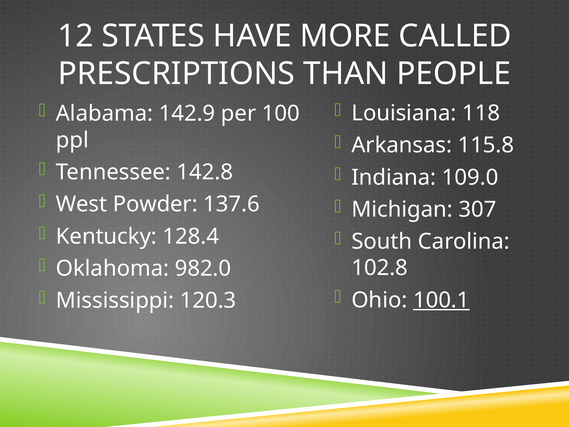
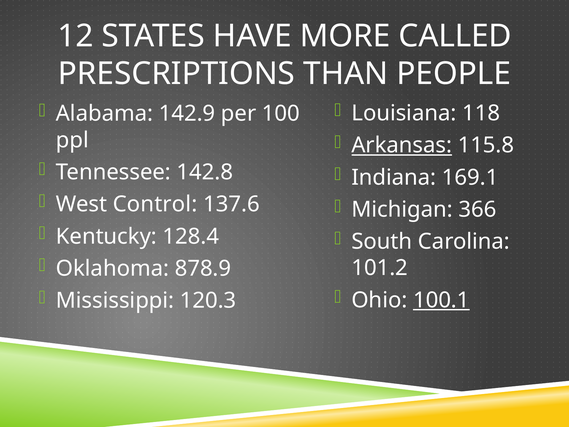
Arkansas underline: none -> present
109.0: 109.0 -> 169.1
Powder: Powder -> Control
307: 307 -> 366
982.0: 982.0 -> 878.9
102.8: 102.8 -> 101.2
